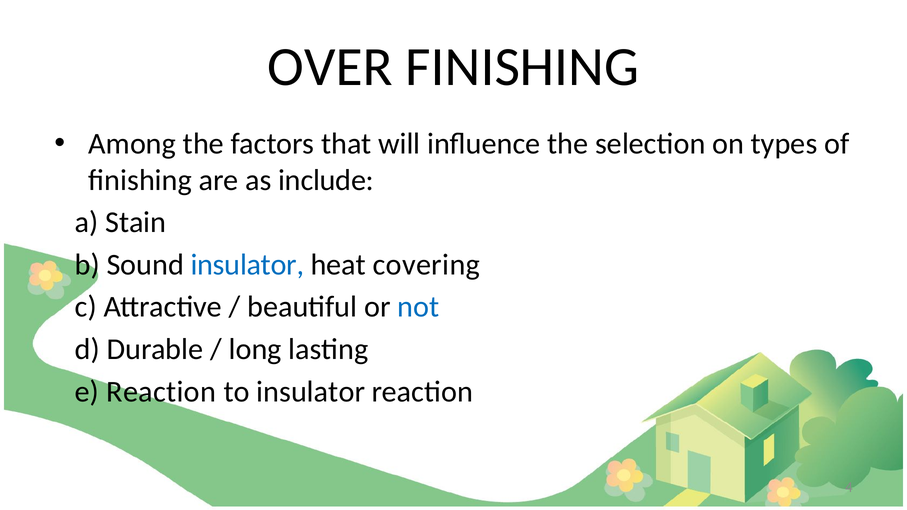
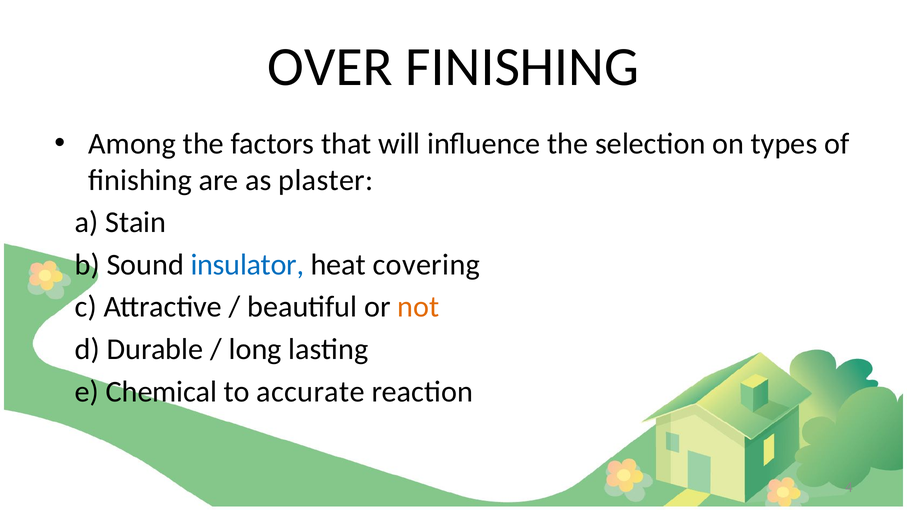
include: include -> plaster
not colour: blue -> orange
e Reaction: Reaction -> Chemical
to insulator: insulator -> accurate
